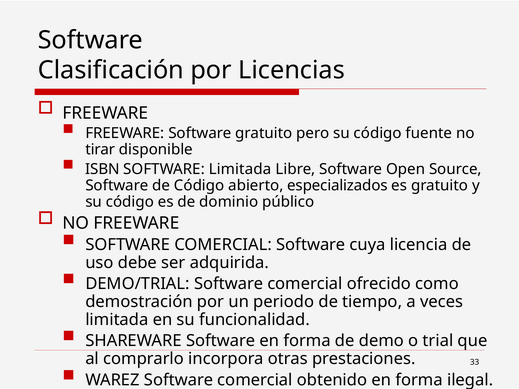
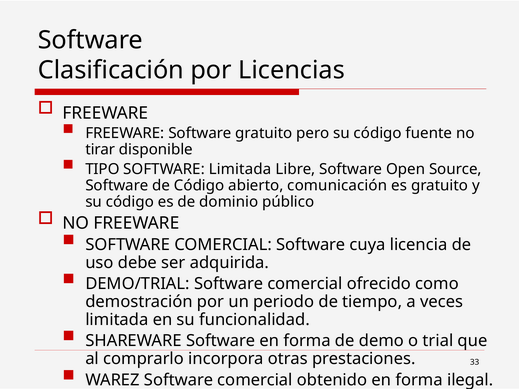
ISBN: ISBN -> TIPO
especializados: especializados -> comunicación
